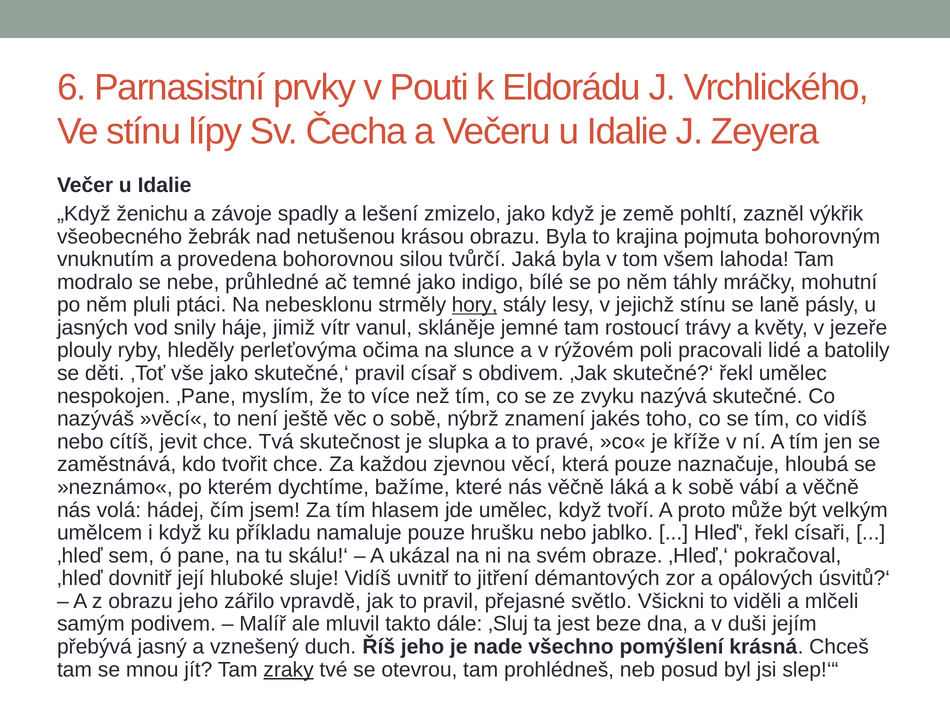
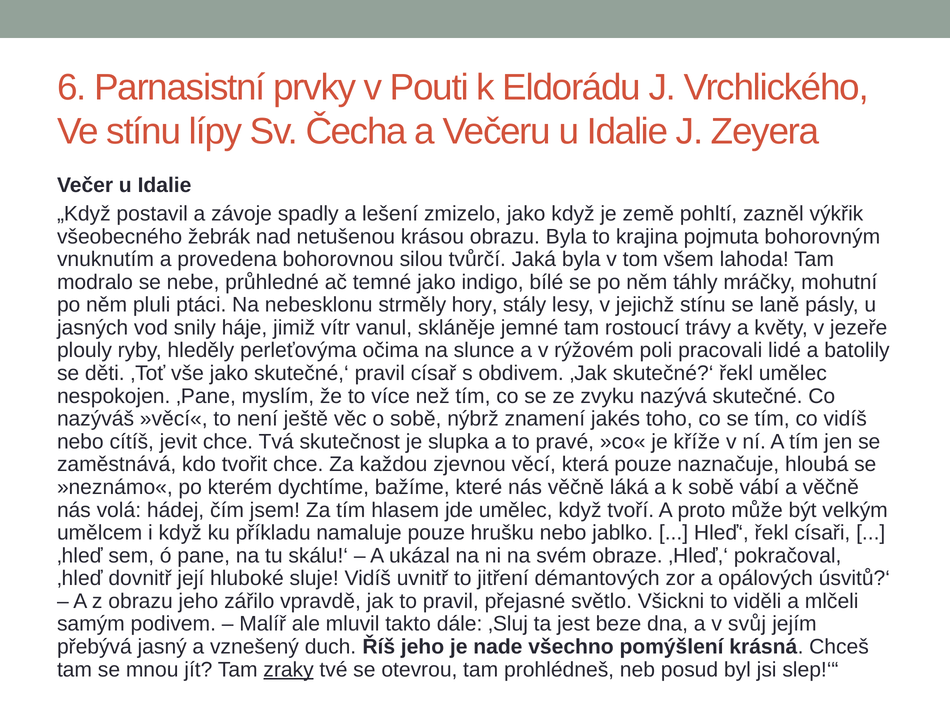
ženichu: ženichu -> postavil
hory underline: present -> none
duši: duši -> svůj
